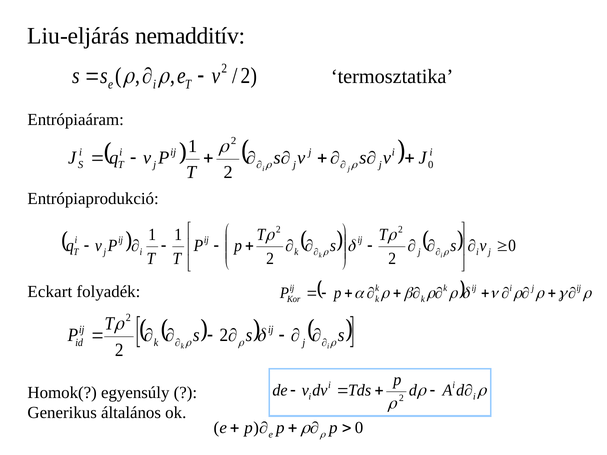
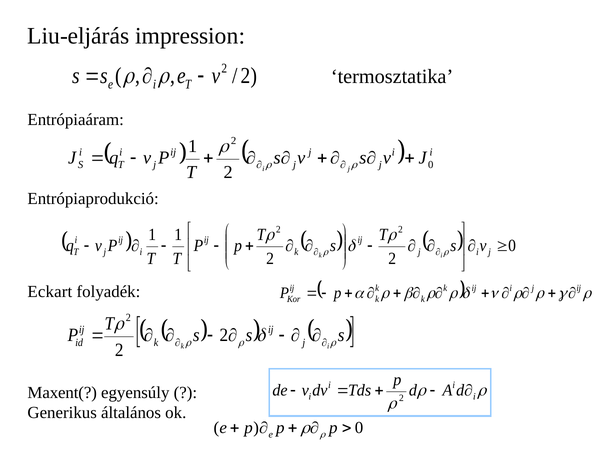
nemadditív: nemadditív -> impression
Homok(: Homok( -> Maxent(
